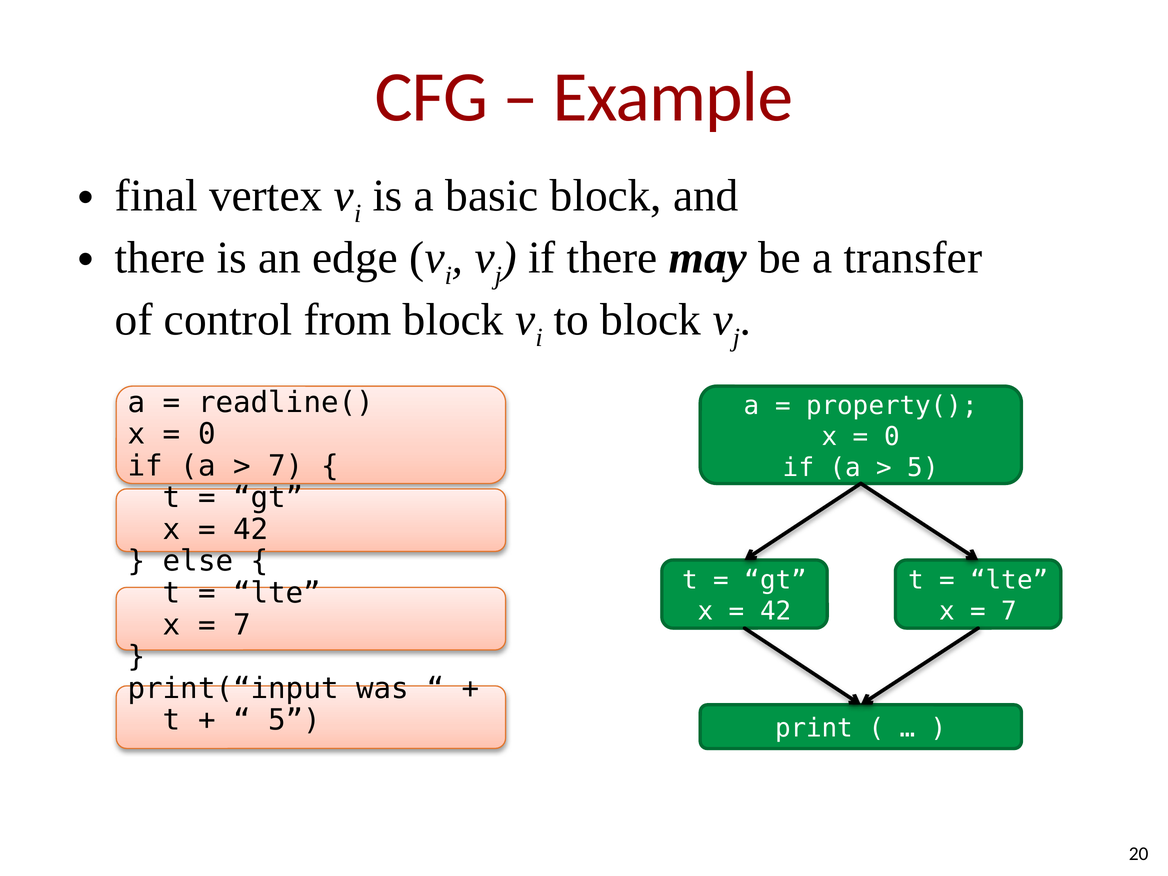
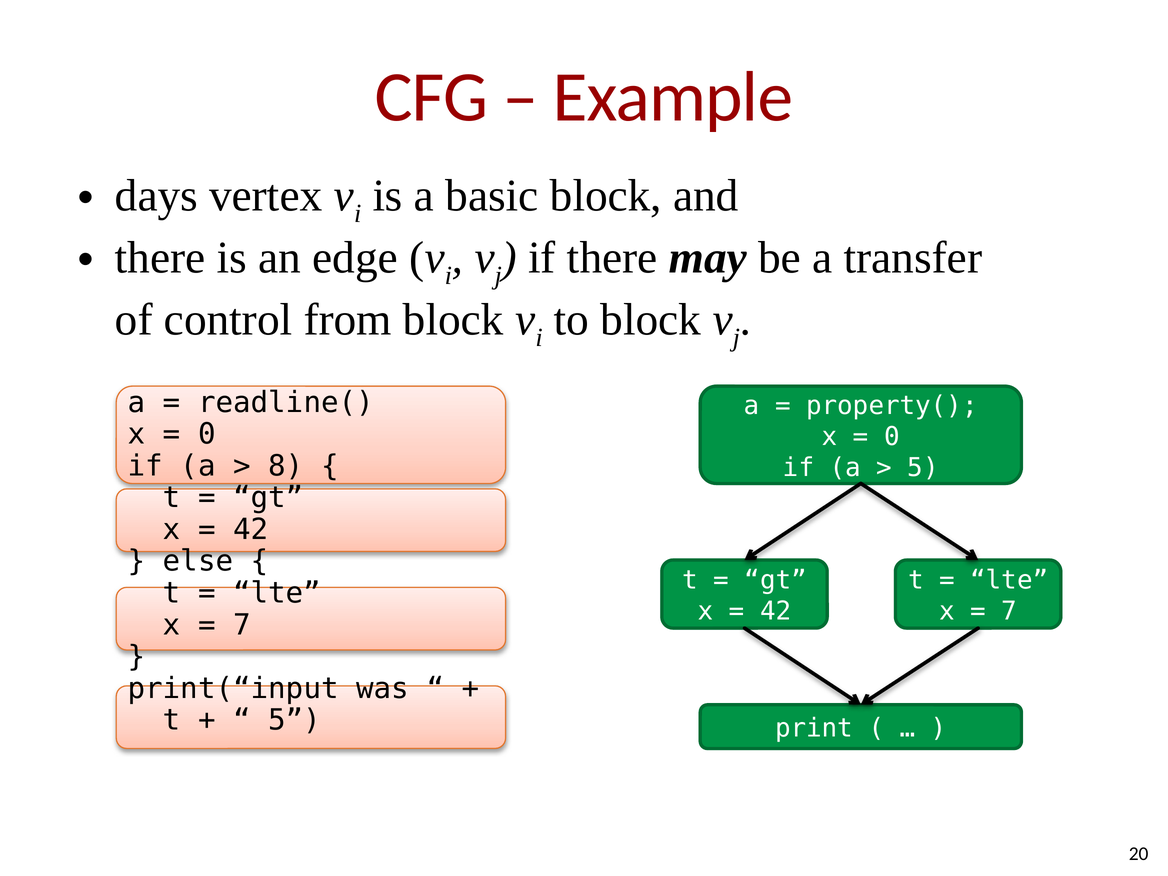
final: final -> days
7 at (286, 466): 7 -> 8
